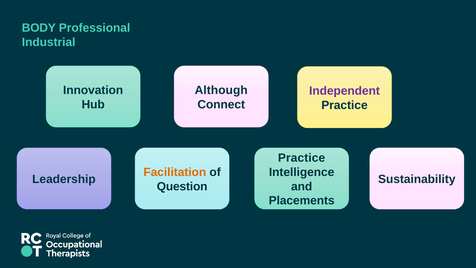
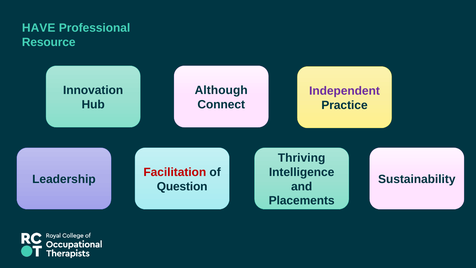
BODY: BODY -> HAVE
Industrial: Industrial -> Resource
Practice at (302, 158): Practice -> Thriving
Facilitation colour: orange -> red
